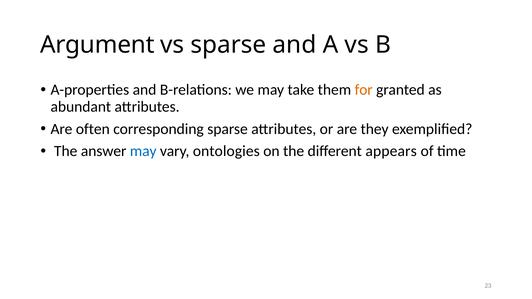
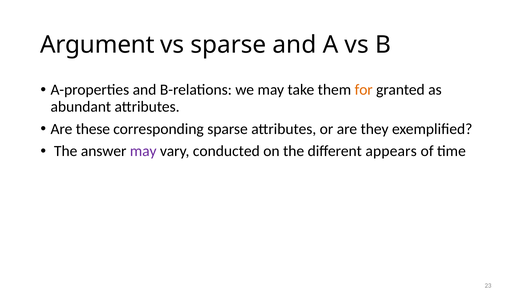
often: often -> these
may at (143, 151) colour: blue -> purple
ontologies: ontologies -> conducted
